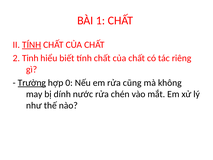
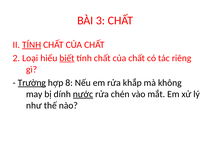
1: 1 -> 3
Tinh: Tinh -> Loại
biết underline: none -> present
0: 0 -> 8
cũng: cũng -> khắp
nước underline: none -> present
